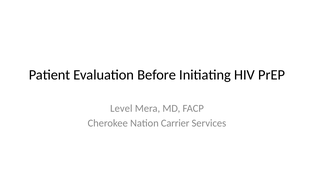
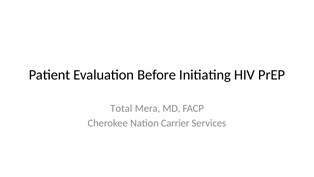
Level: Level -> Total
